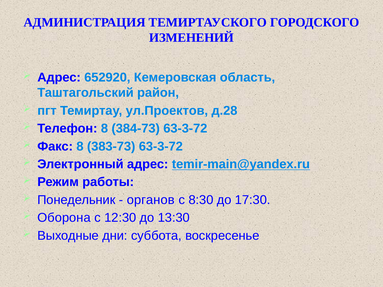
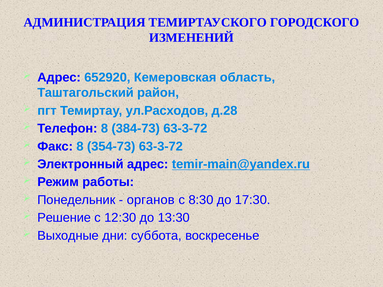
ул.Проектов: ул.Проектов -> ул.Расходов
383-73: 383-73 -> 354-73
Оборона: Оборона -> Решение
